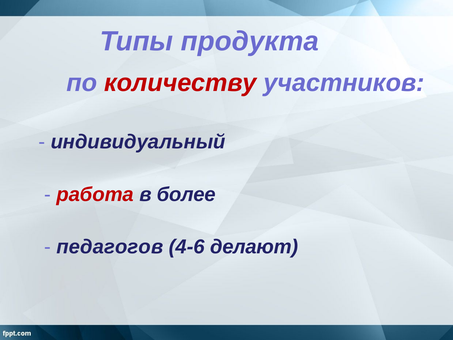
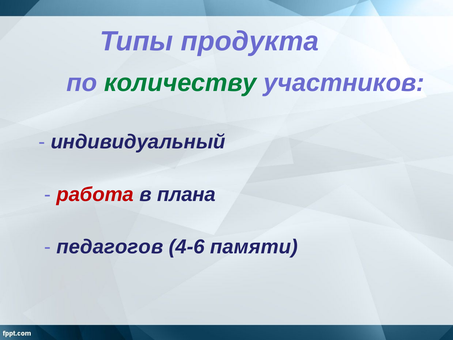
количеству colour: red -> green
более: более -> плана
делают: делают -> памяти
